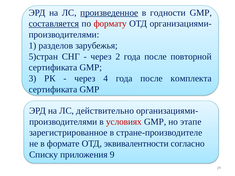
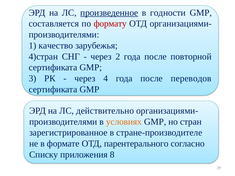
составляется underline: present -> none
разделов: разделов -> качество
5)стран: 5)стран -> 4)стран
комплекта: комплекта -> переводов
условиях colour: red -> orange
этапе: этапе -> стран
эквивалентности: эквивалентности -> парентерального
9: 9 -> 8
